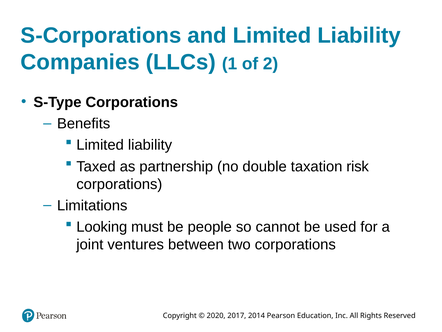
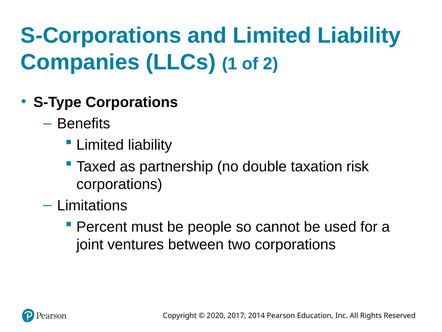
Looking: Looking -> Percent
